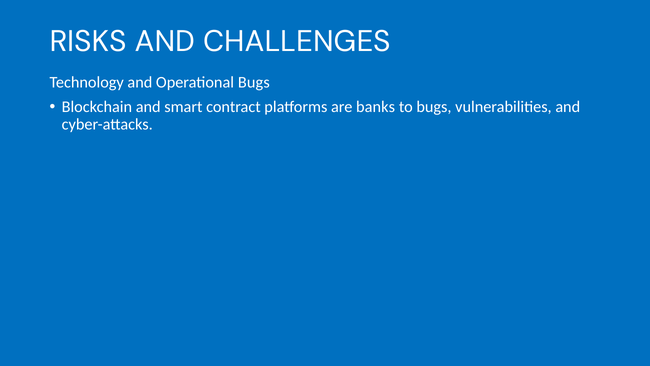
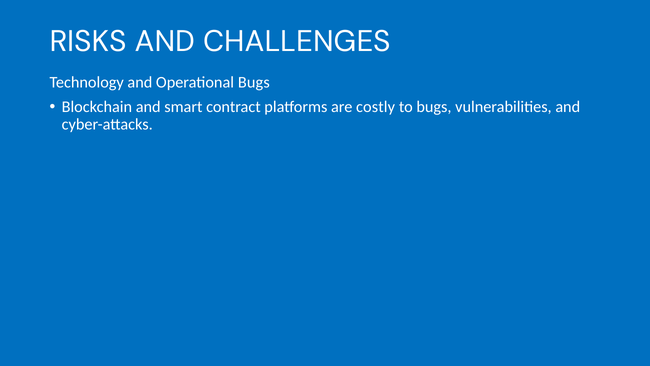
banks: banks -> costly
